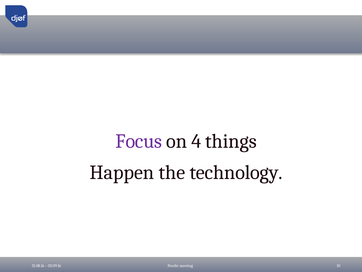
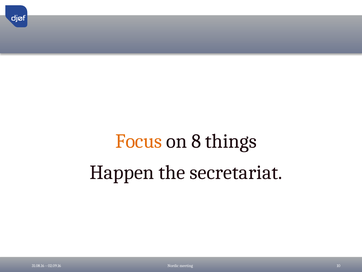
Focus colour: purple -> orange
4: 4 -> 8
technology: technology -> secretariat
